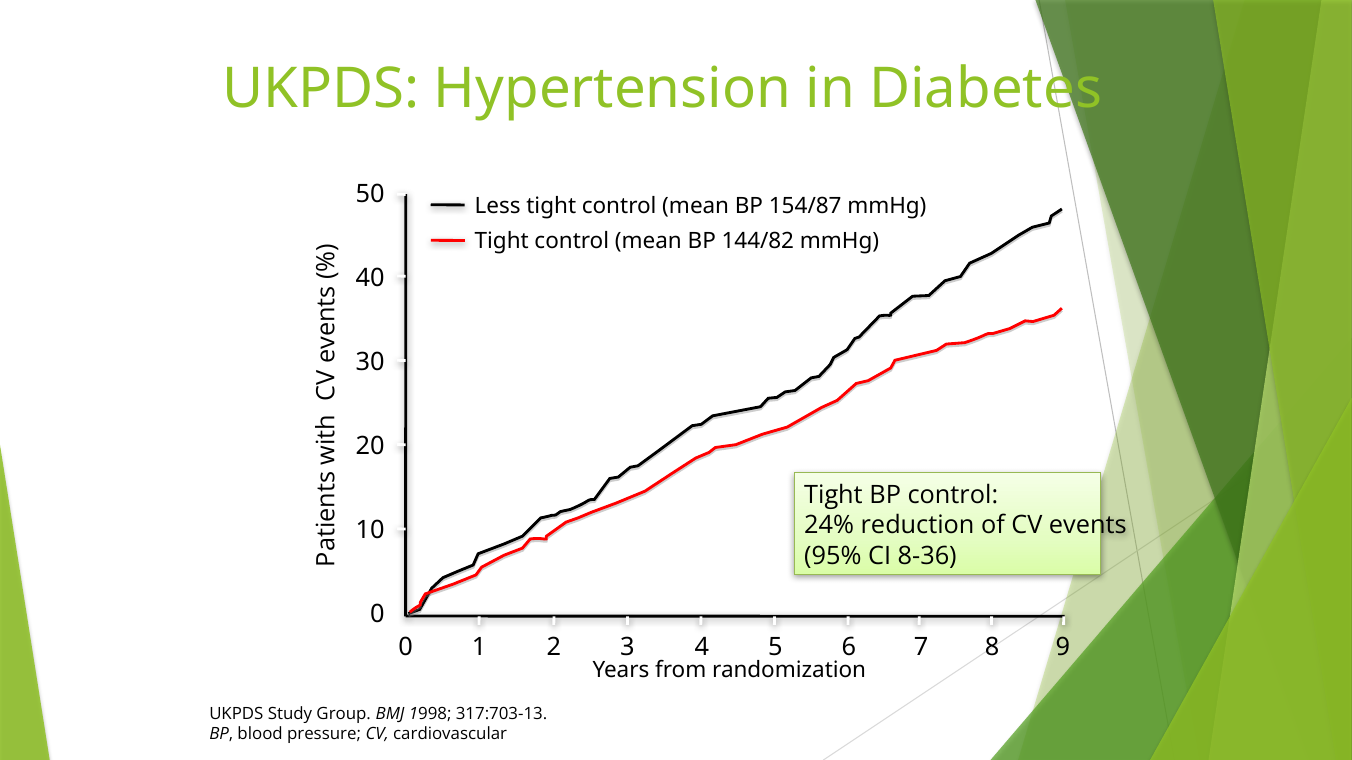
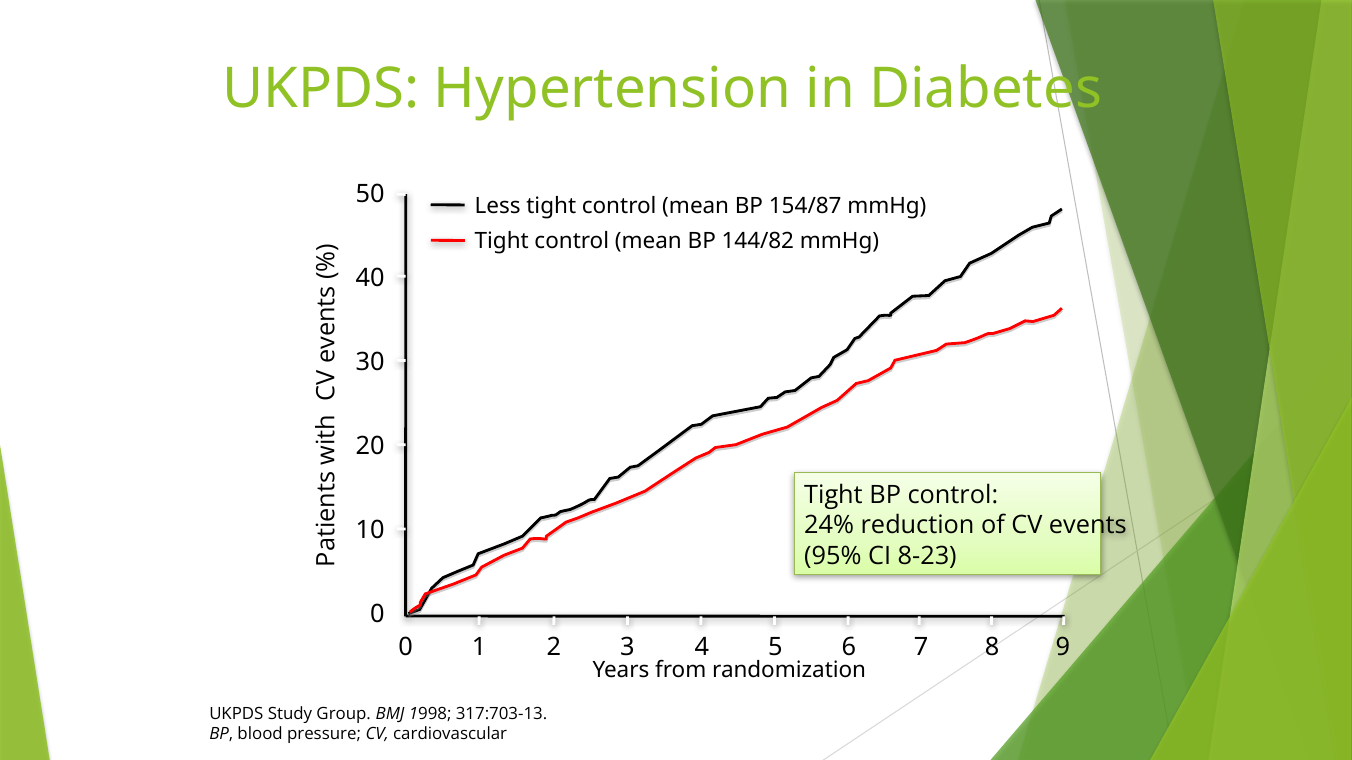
8-36: 8-36 -> 8-23
